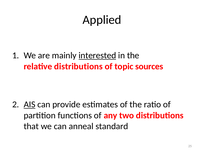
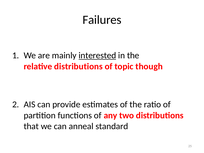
Applied: Applied -> Failures
sources: sources -> though
AIS underline: present -> none
